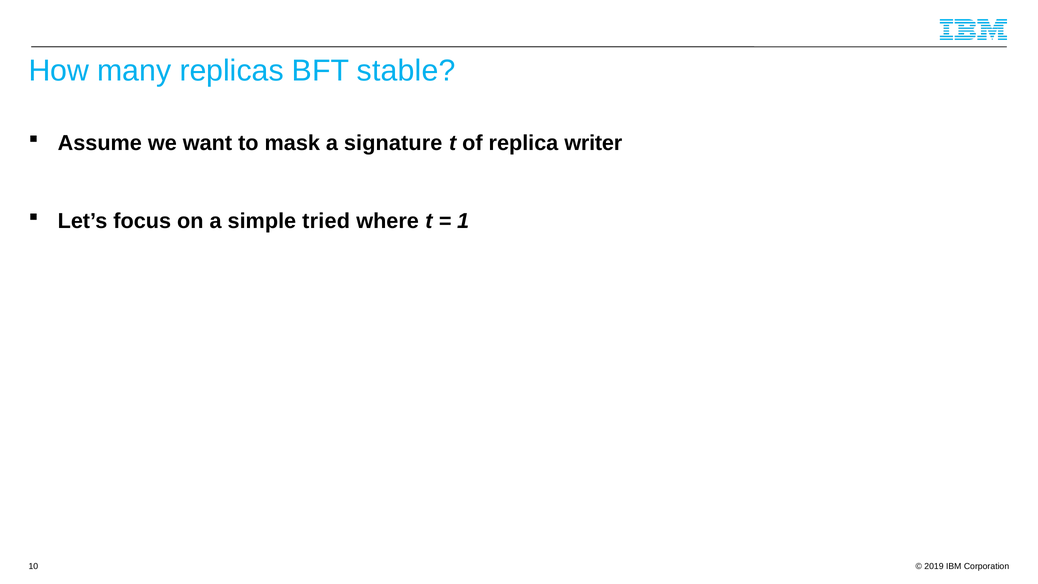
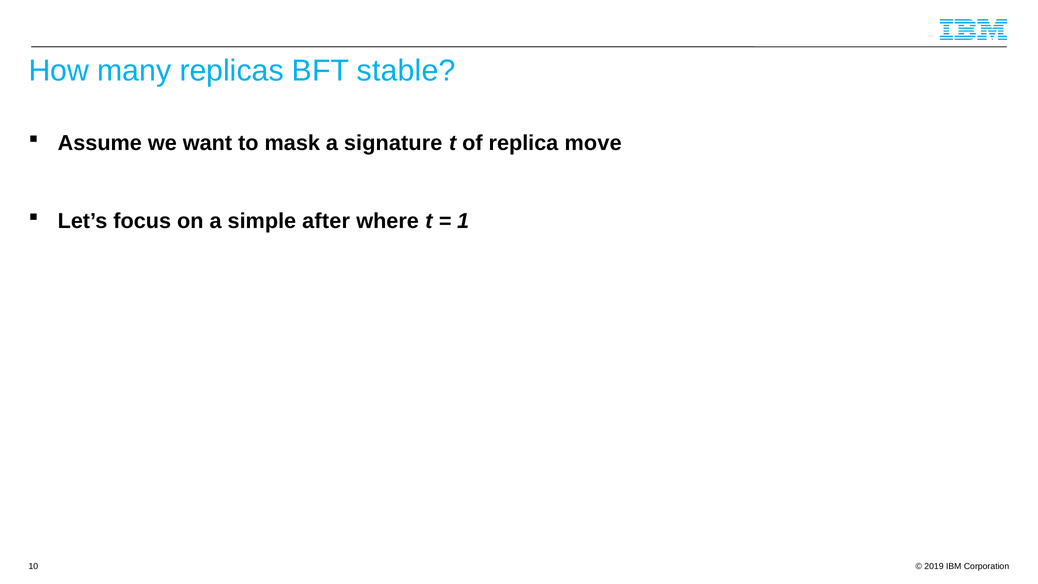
writer: writer -> move
tried: tried -> after
